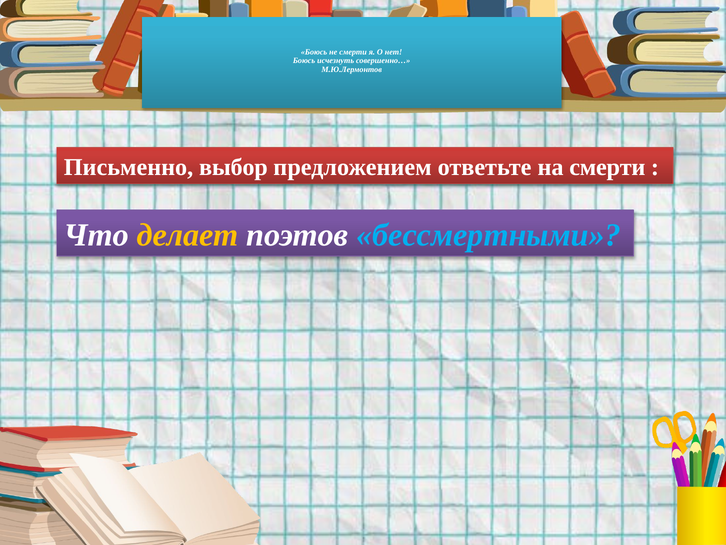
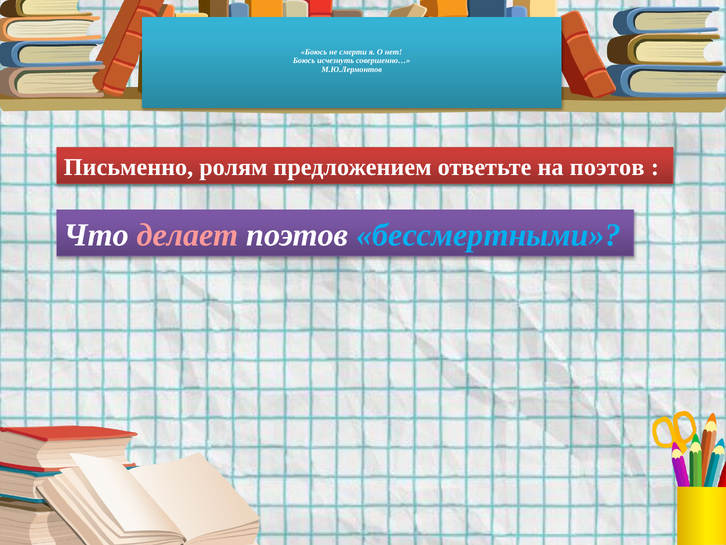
выбор: выбор -> ролям
на смерти: смерти -> поэтов
делает colour: yellow -> pink
